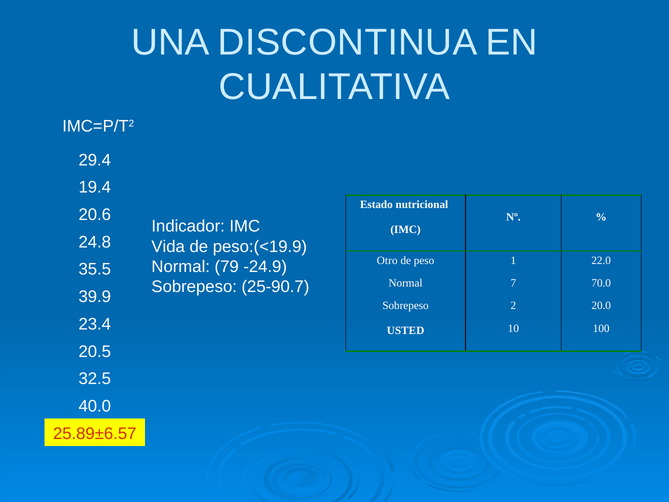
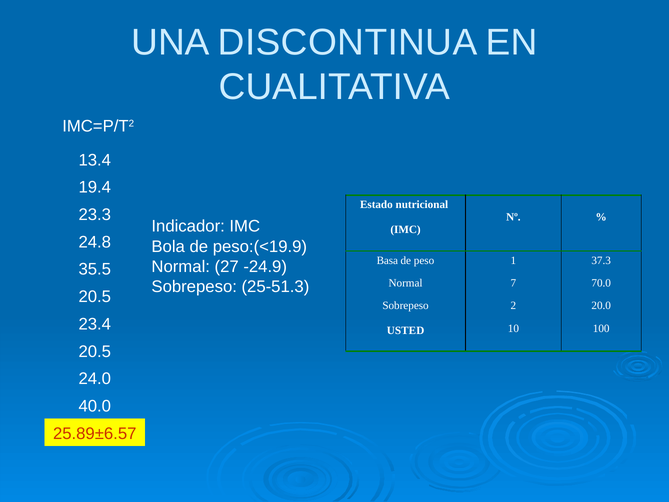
29.4: 29.4 -> 13.4
20.6: 20.6 -> 23.3
Vida: Vida -> Bola
Otro: Otro -> Basa
22.0: 22.0 -> 37.3
79: 79 -> 27
25-90.7: 25-90.7 -> 25-51.3
39.9 at (95, 297): 39.9 -> 20.5
32.5: 32.5 -> 24.0
